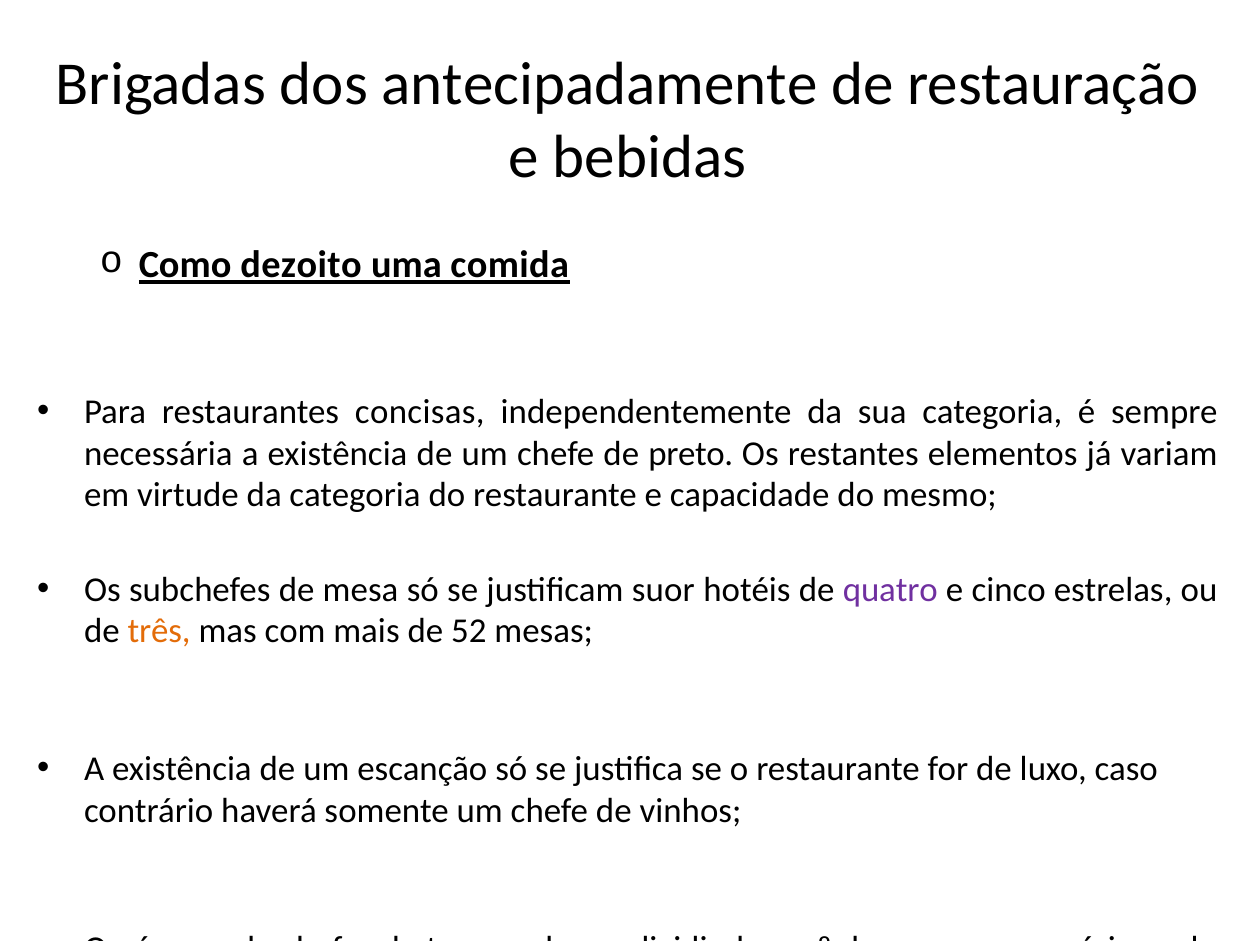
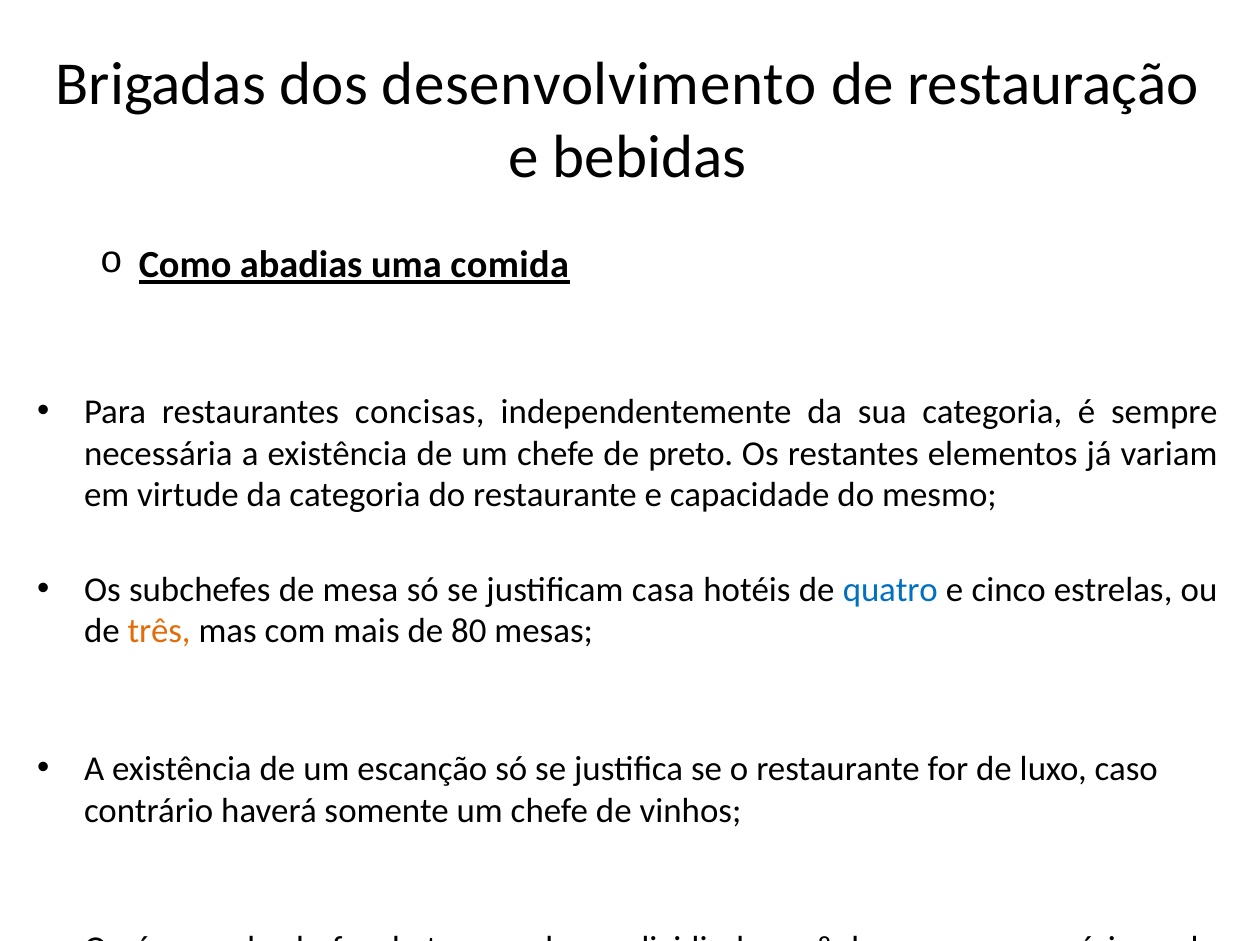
antecipadamente: antecipadamente -> desenvolvimento
dezoito: dezoito -> abadias
suor: suor -> casa
quatro colour: purple -> blue
52: 52 -> 80
